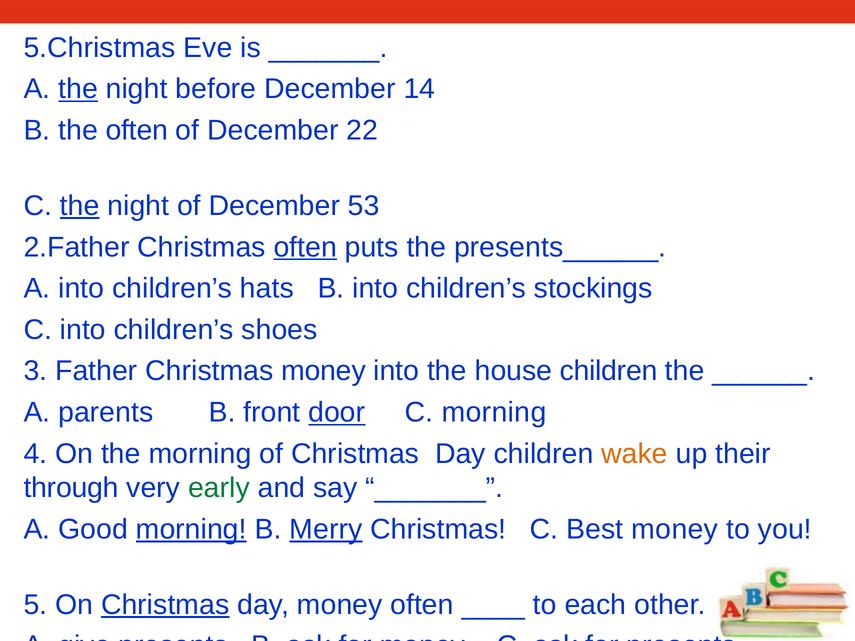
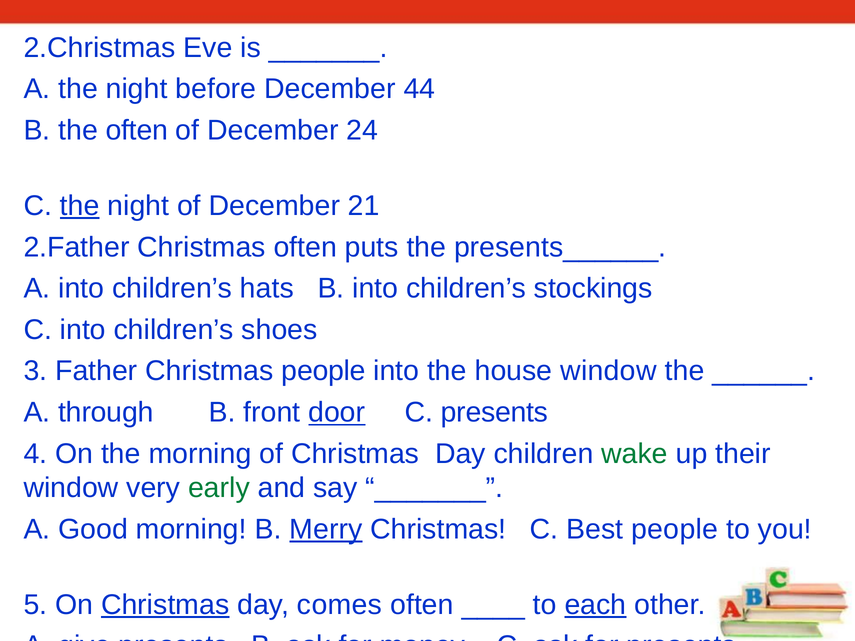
5.Christmas: 5.Christmas -> 2.Christmas
the at (78, 89) underline: present -> none
14: 14 -> 44
22: 22 -> 24
53: 53 -> 21
often at (305, 247) underline: present -> none
Christmas money: money -> people
house children: children -> window
parents: parents -> through
C morning: morning -> presents
wake colour: orange -> green
through at (71, 488): through -> window
morning at (191, 529) underline: present -> none
Best money: money -> people
day money: money -> comes
each underline: none -> present
